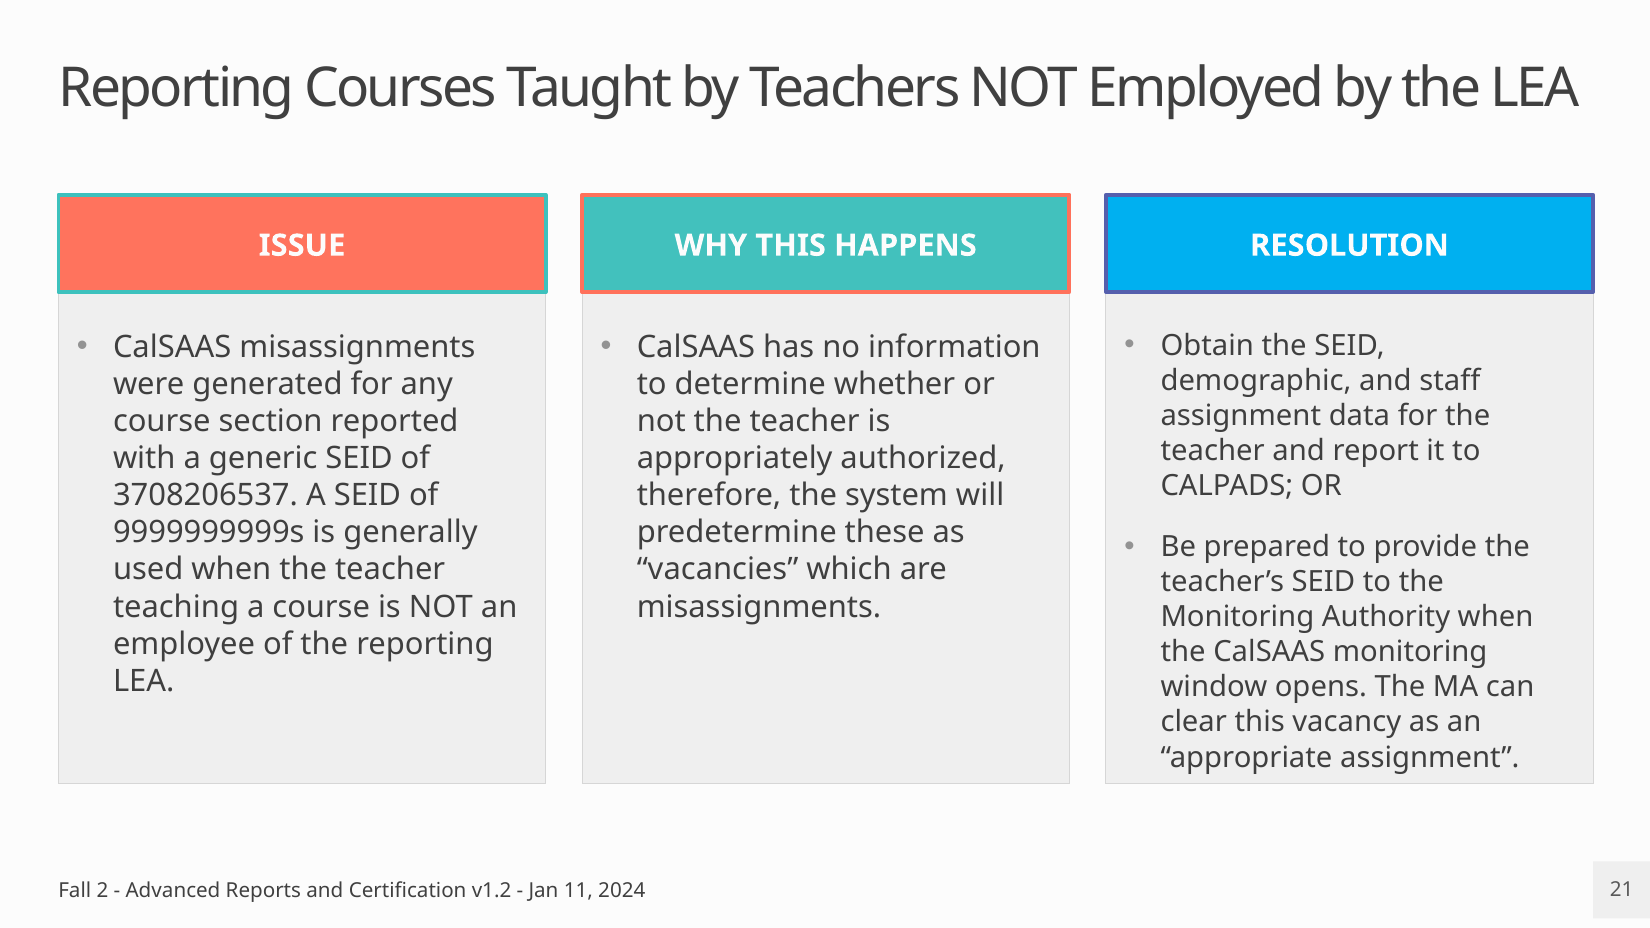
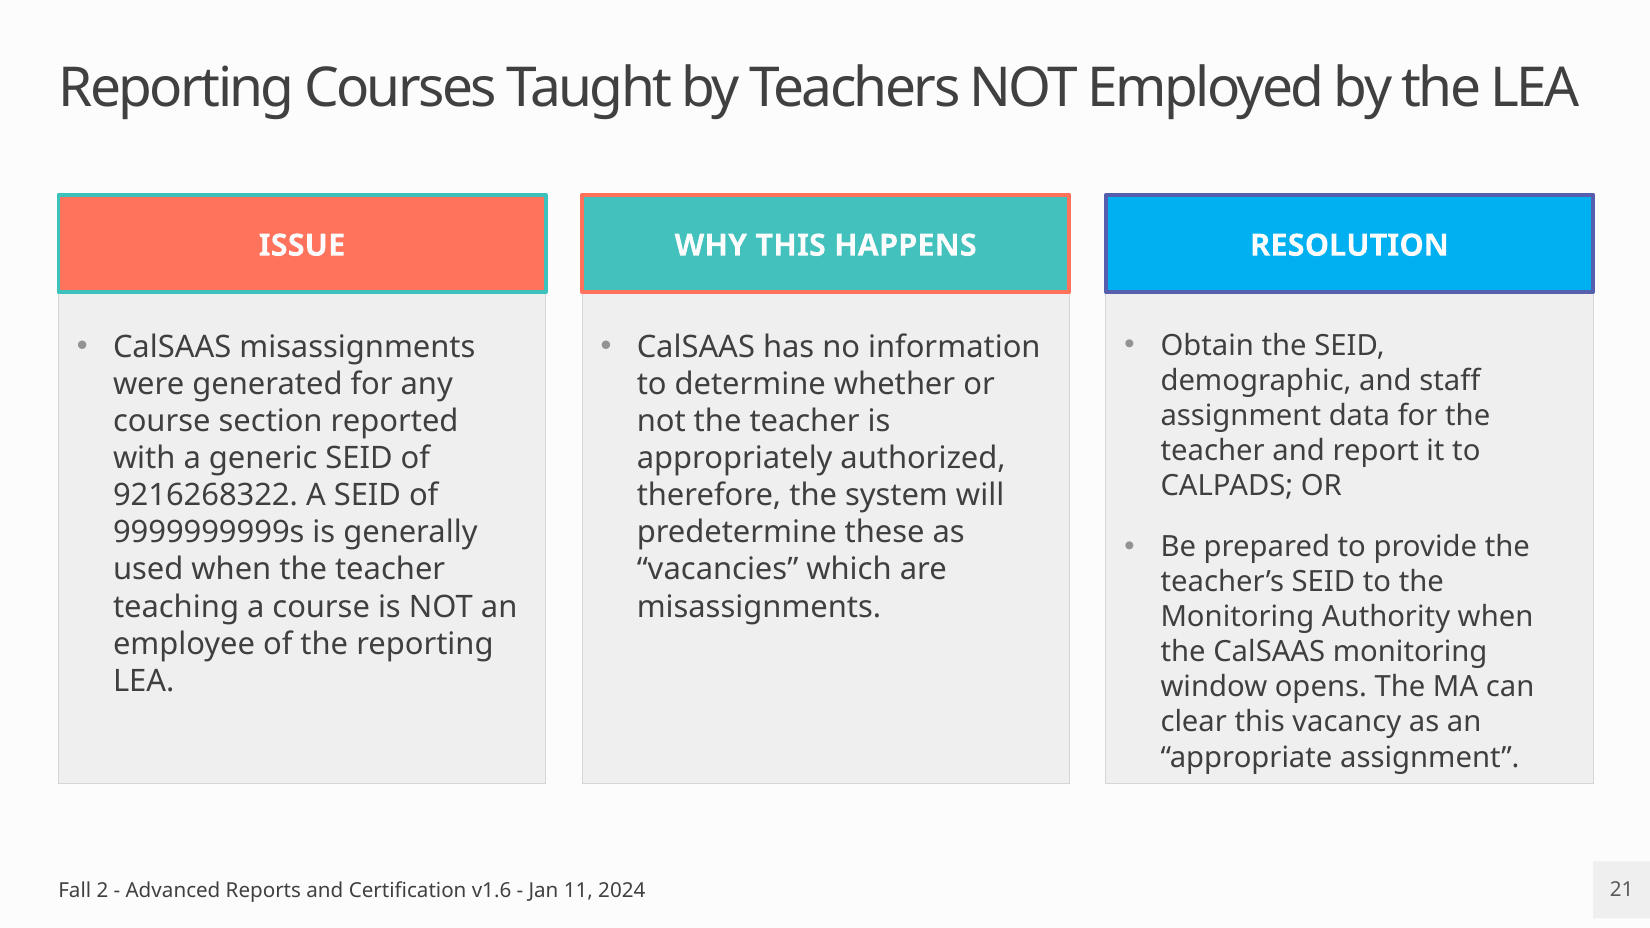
3708206537: 3708206537 -> 9216268322
v1.2: v1.2 -> v1.6
